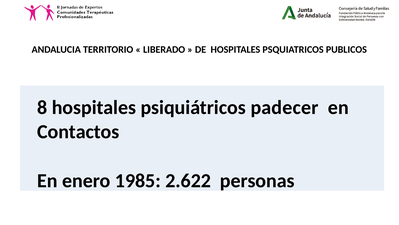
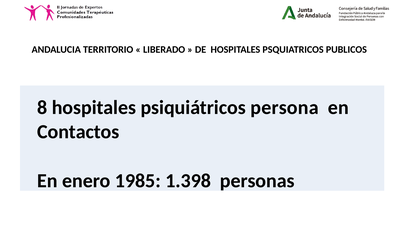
padecer: padecer -> persona
2.622: 2.622 -> 1.398
